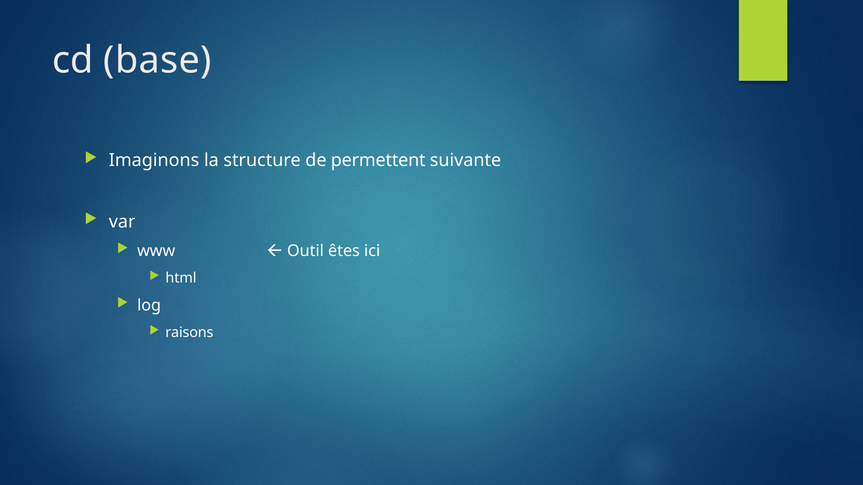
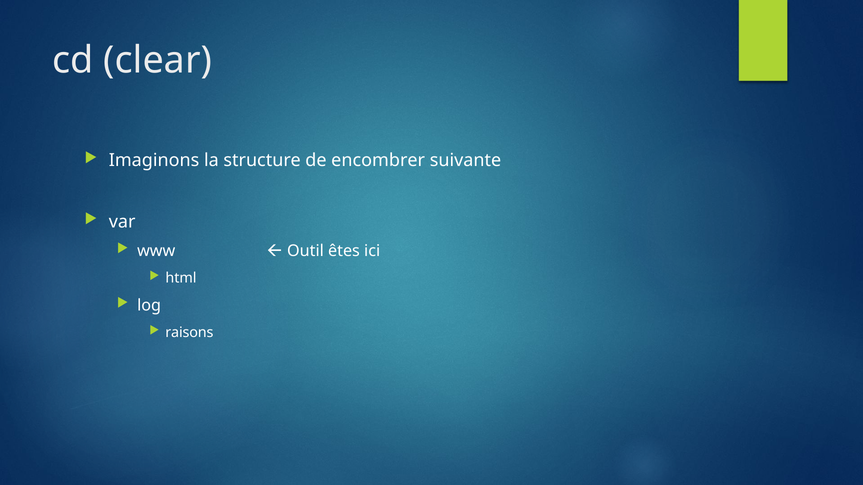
base: base -> clear
permettent: permettent -> encombrer
